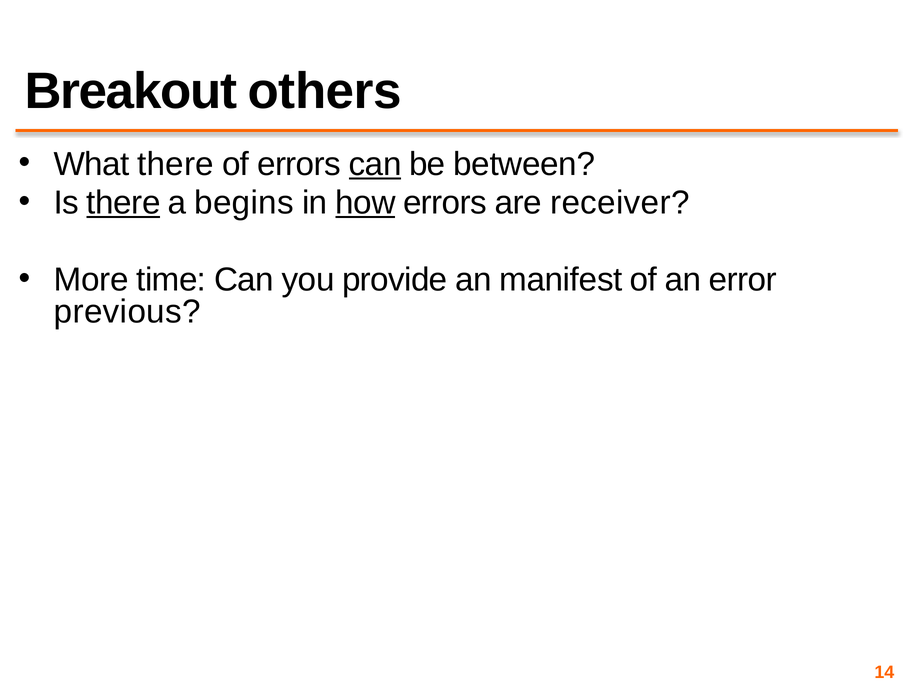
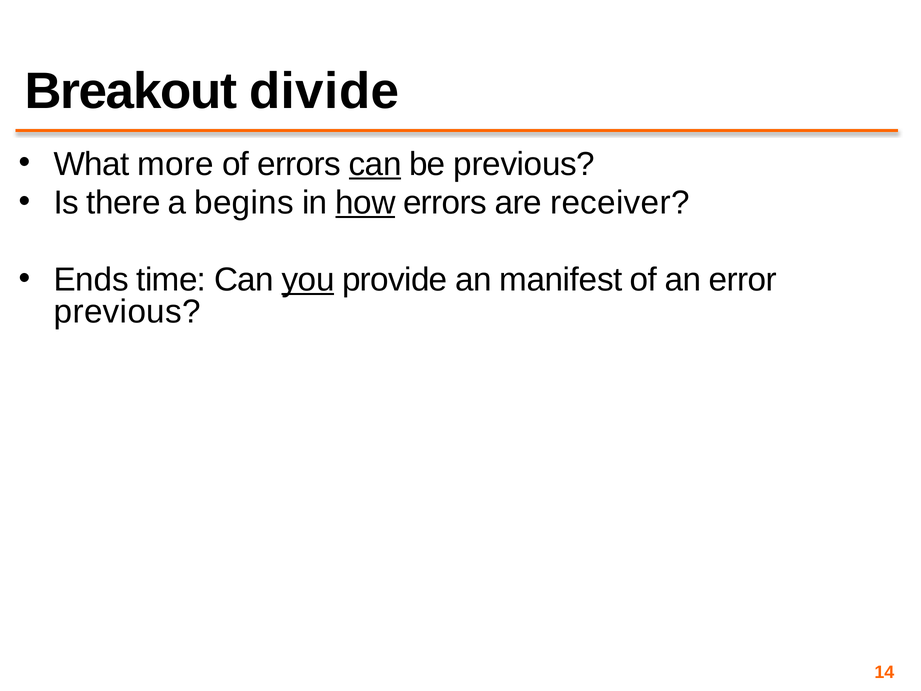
others: others -> divide
What there: there -> more
be between: between -> previous
there at (124, 203) underline: present -> none
More: More -> Ends
you underline: none -> present
